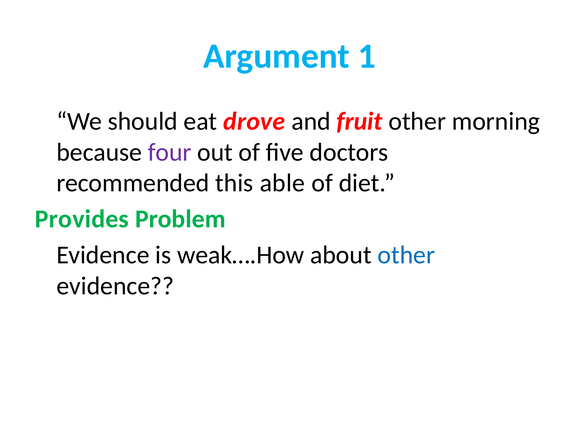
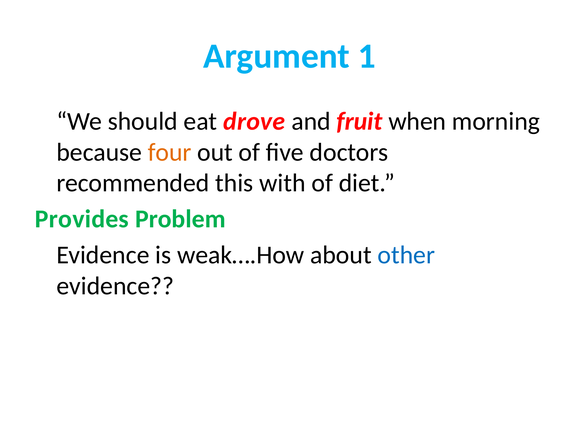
fruit other: other -> when
four colour: purple -> orange
able: able -> with
